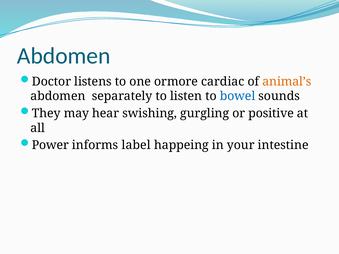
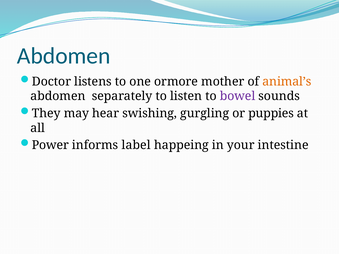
cardiac: cardiac -> mother
bowel colour: blue -> purple
positive: positive -> puppies
